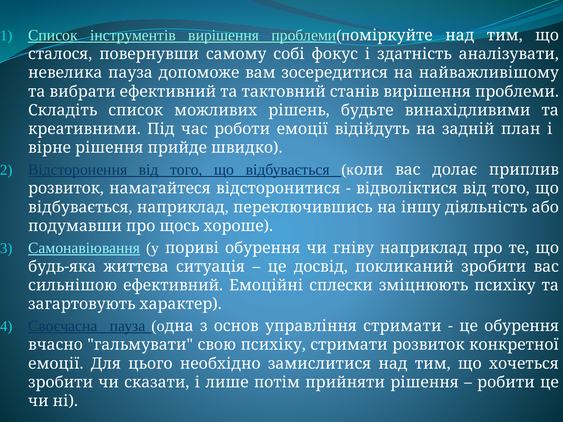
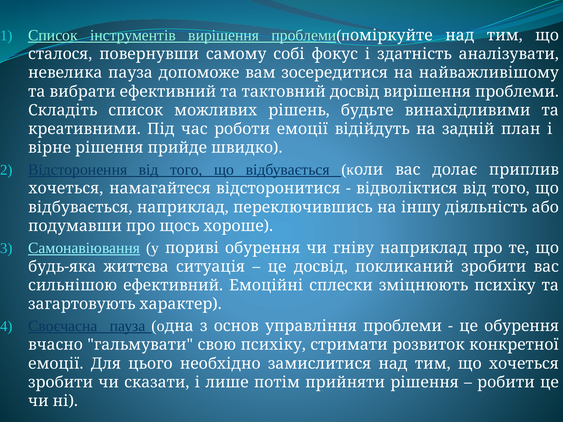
тактовний станів: станів -> досвід
розвиток at (66, 189): розвиток -> хочеться
управління стримати: стримати -> проблеми
